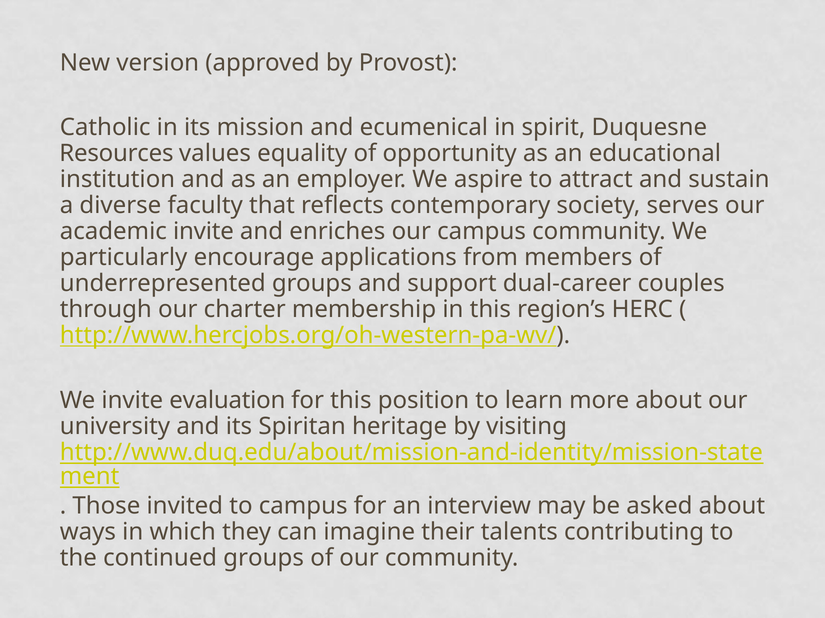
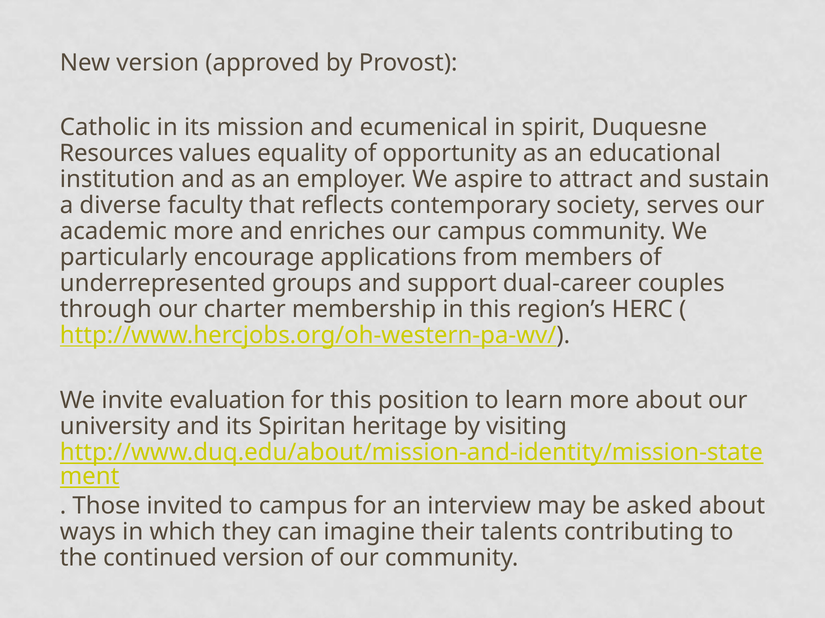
academic invite: invite -> more
continued groups: groups -> version
